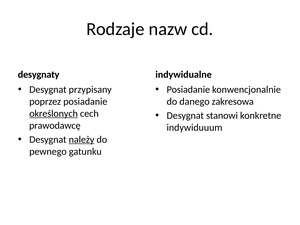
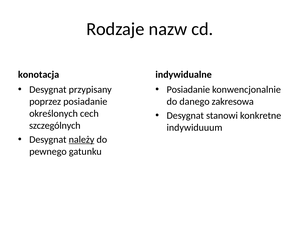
desygnaty: desygnaty -> konotacja
określonych underline: present -> none
prawodawcę: prawodawcę -> szczególnych
